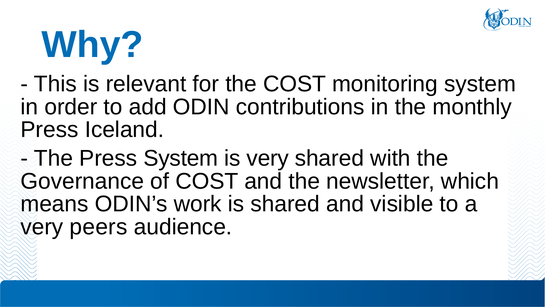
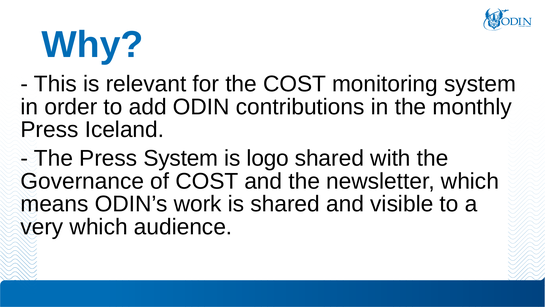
is very: very -> logo
very peers: peers -> which
